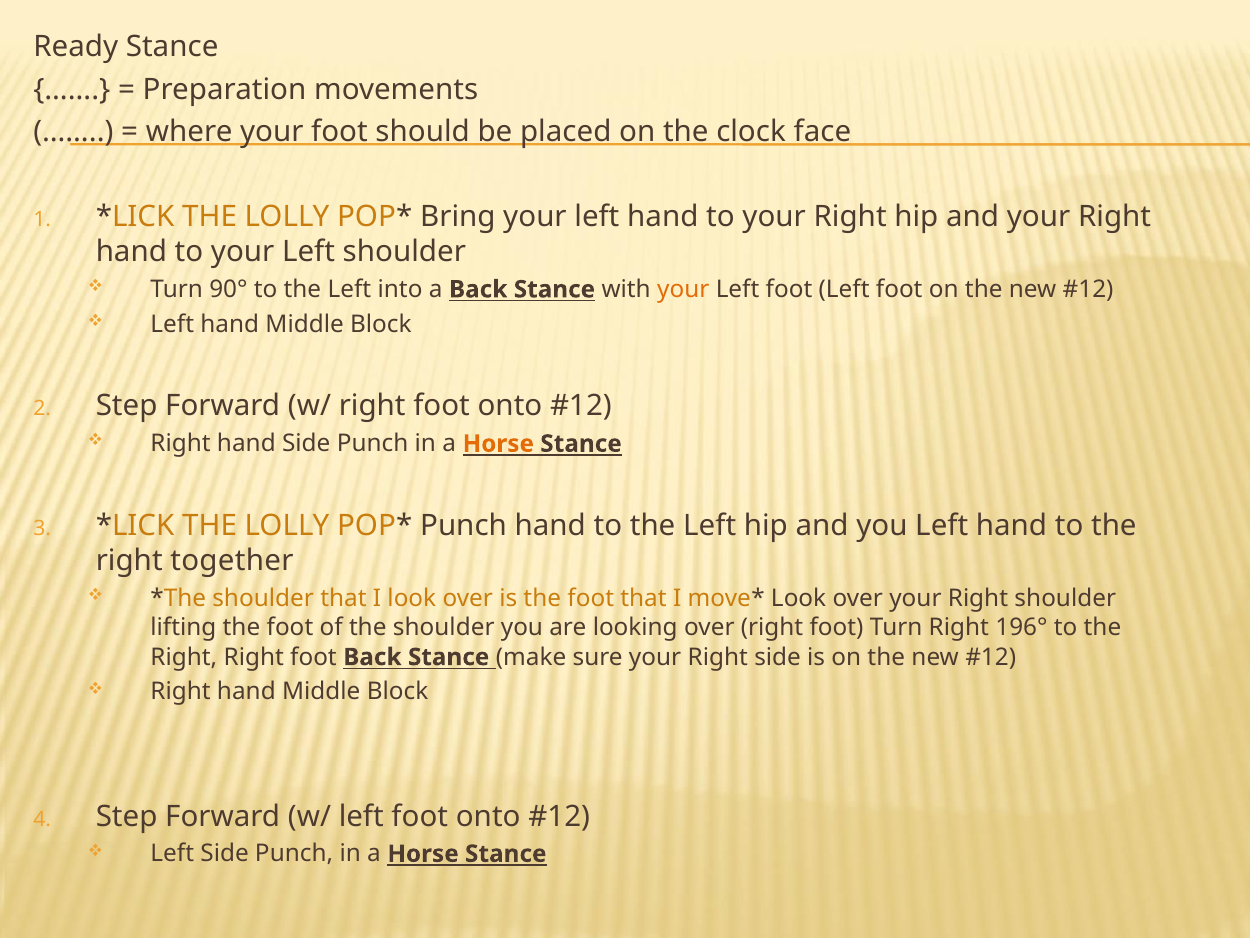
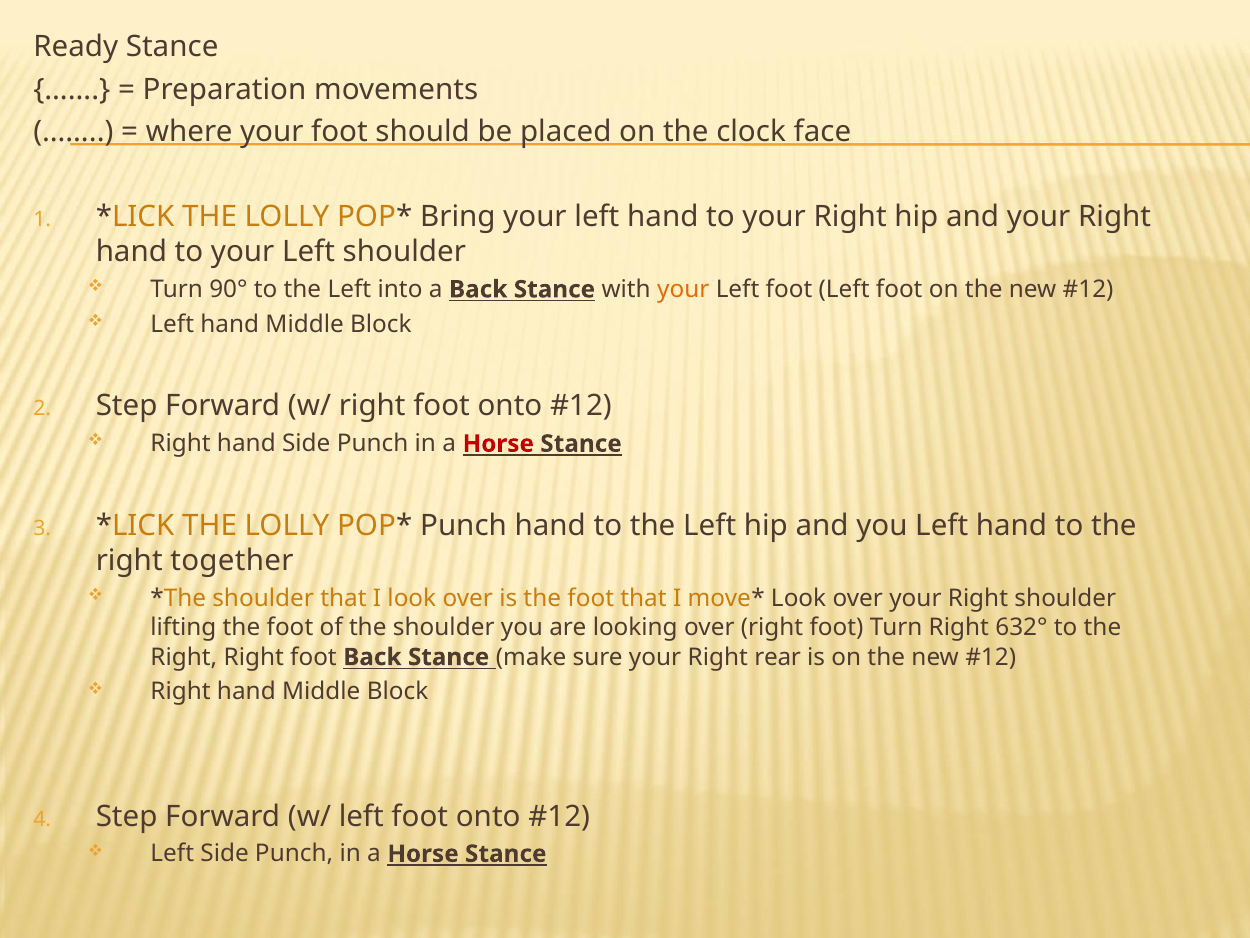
Horse at (498, 444) colour: orange -> red
196°: 196° -> 632°
Right side: side -> rear
